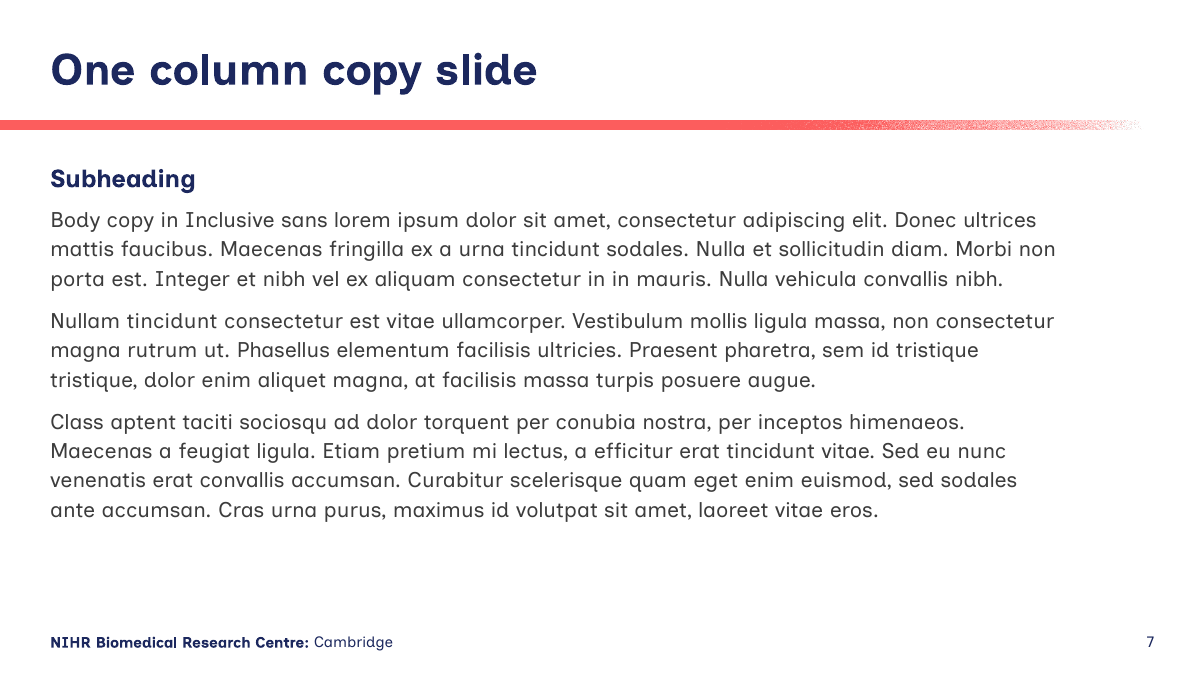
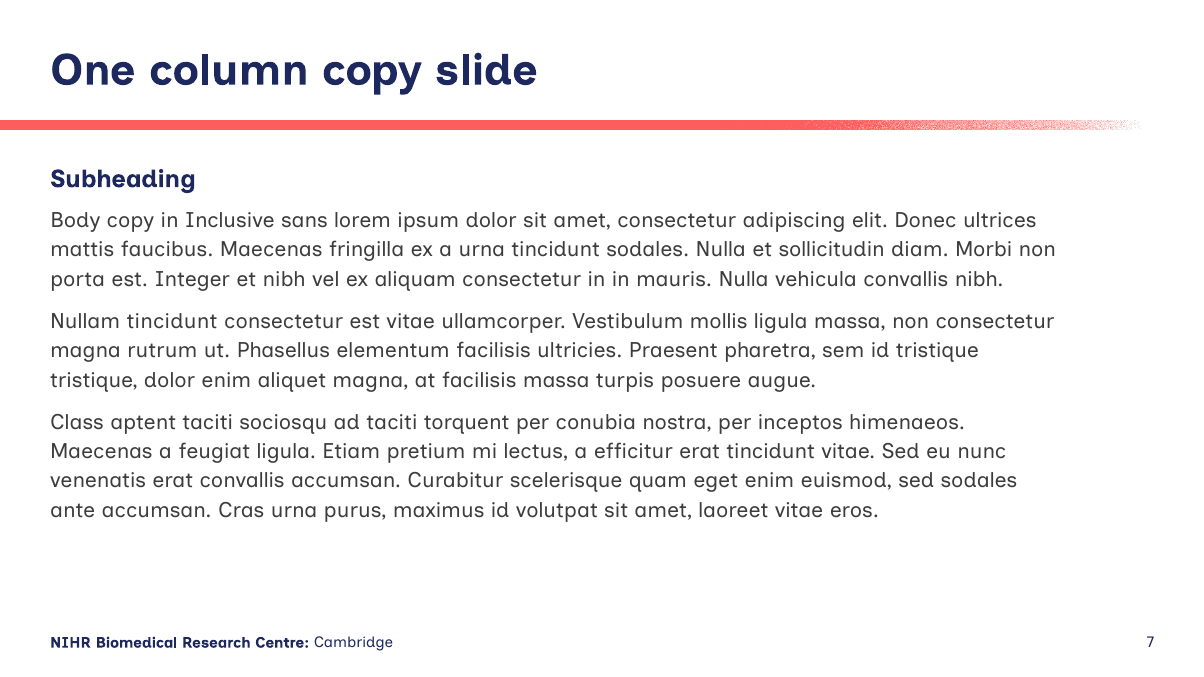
ad dolor: dolor -> taciti
